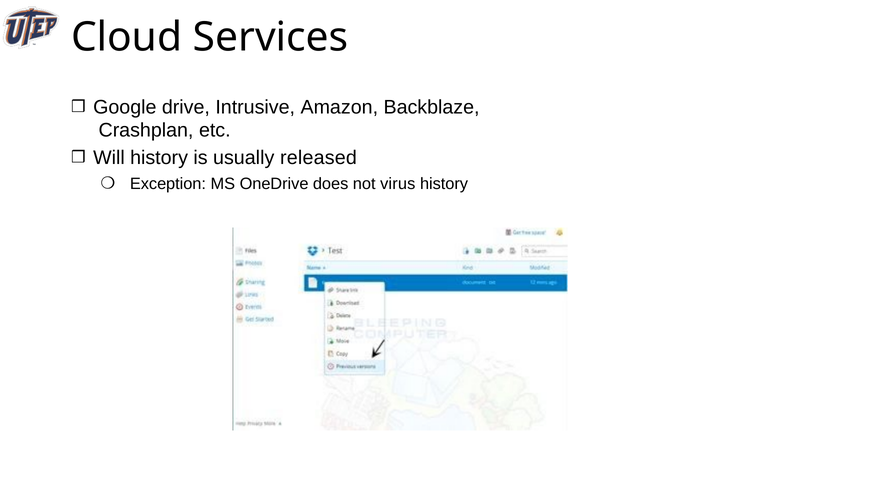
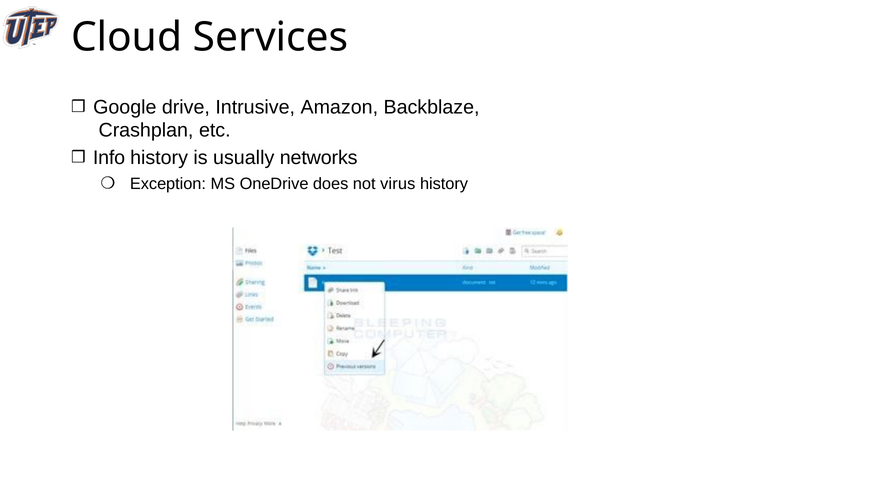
Will: Will -> Info
released: released -> networks
